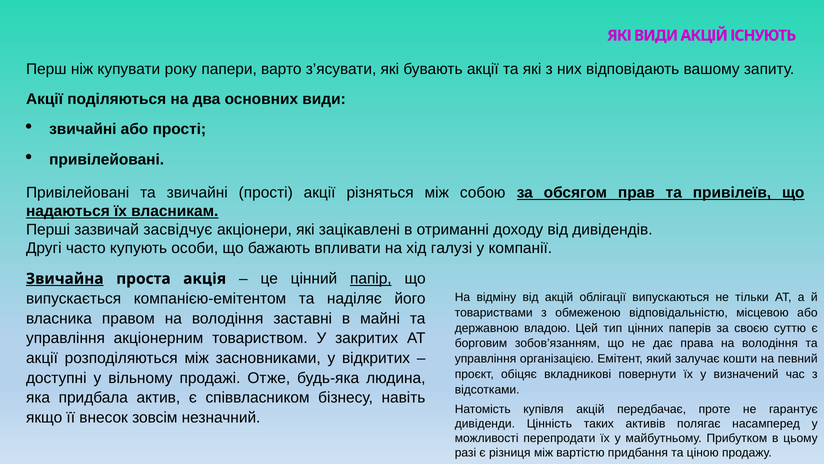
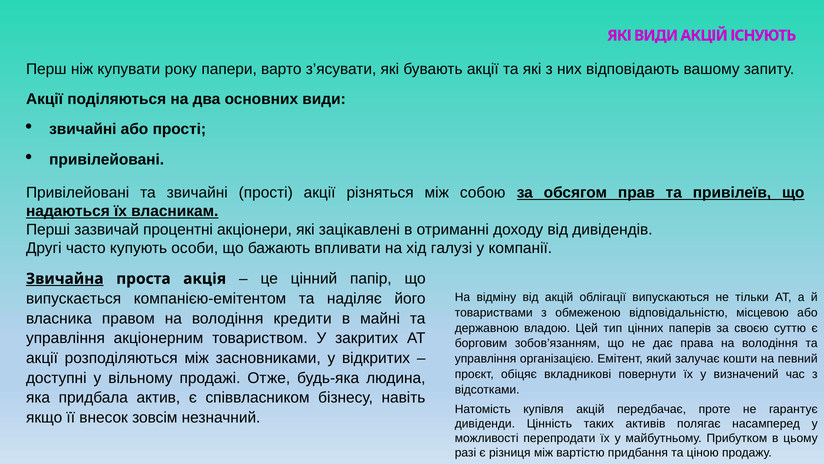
засвідчує: засвідчує -> процентні
папір underline: present -> none
заставні: заставні -> кредити
